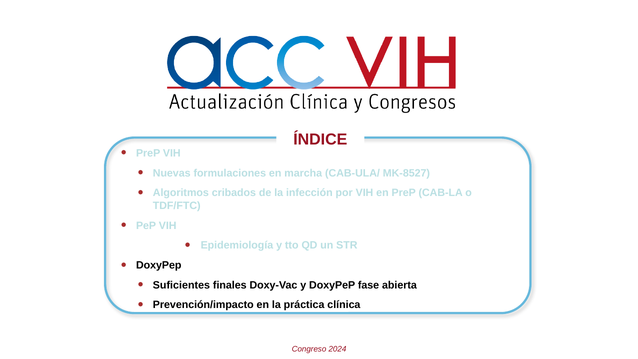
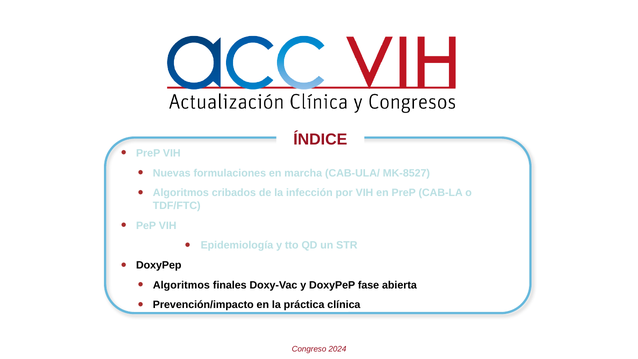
Suficientes at (181, 285): Suficientes -> Algoritmos
